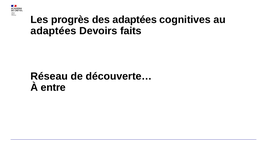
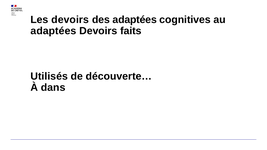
Les progrès: progrès -> devoirs
Réseau: Réseau -> Utilisés
entre: entre -> dans
